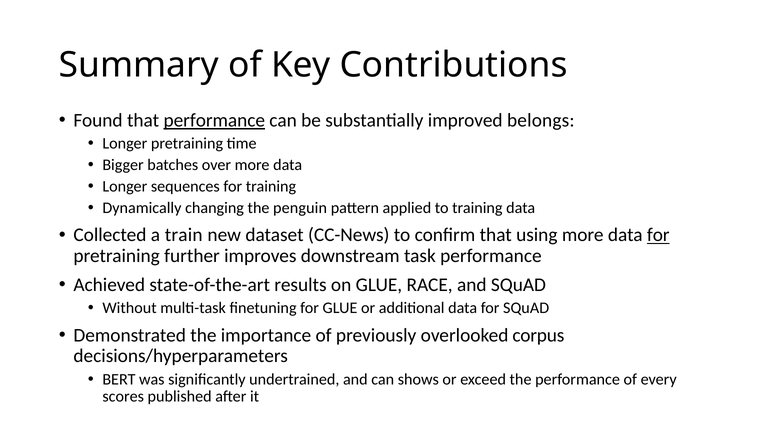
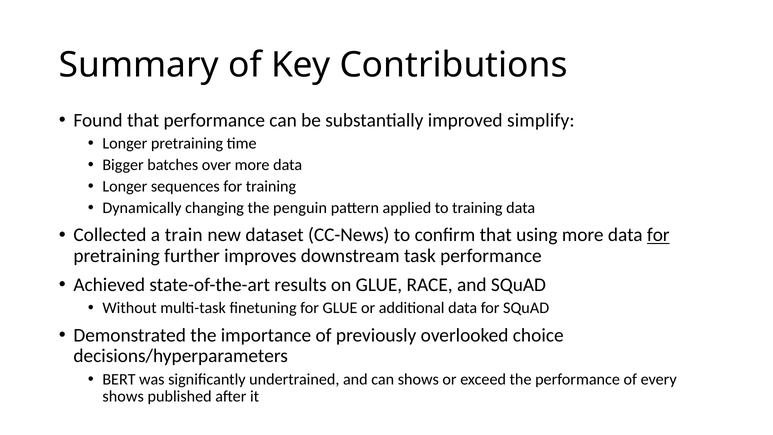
performance at (214, 120) underline: present -> none
belongs: belongs -> simplify
corpus: corpus -> choice
scores at (123, 396): scores -> shows
